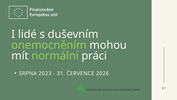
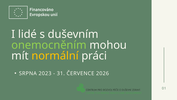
normální colour: light green -> yellow
